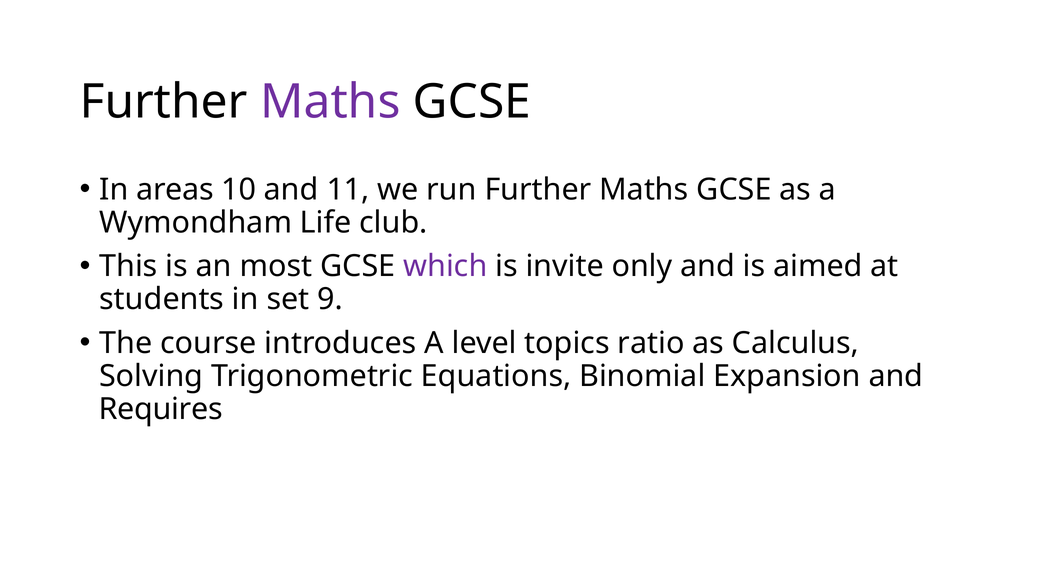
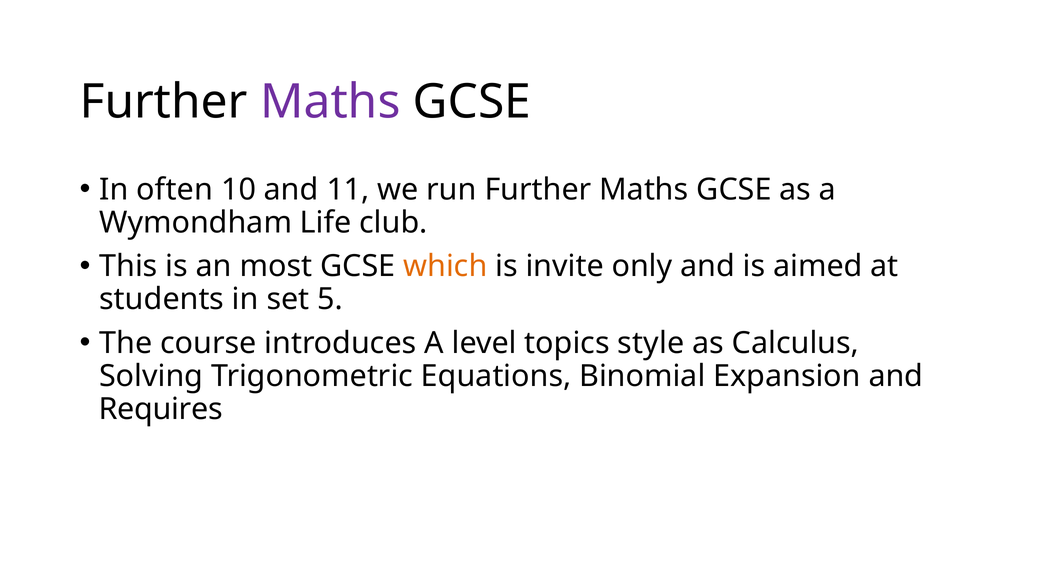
areas: areas -> often
which colour: purple -> orange
9: 9 -> 5
ratio: ratio -> style
